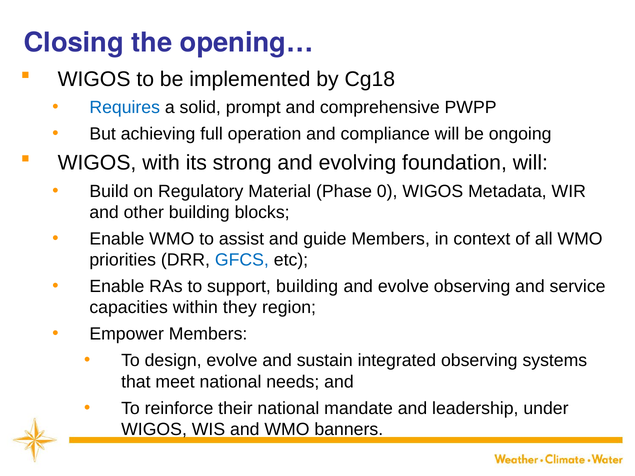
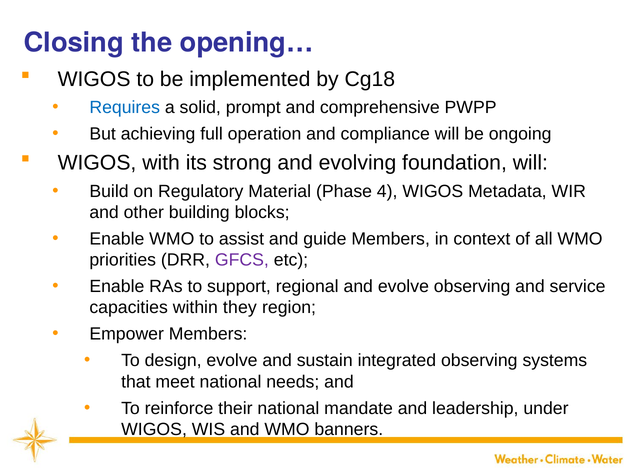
0: 0 -> 4
GFCS colour: blue -> purple
support building: building -> regional
